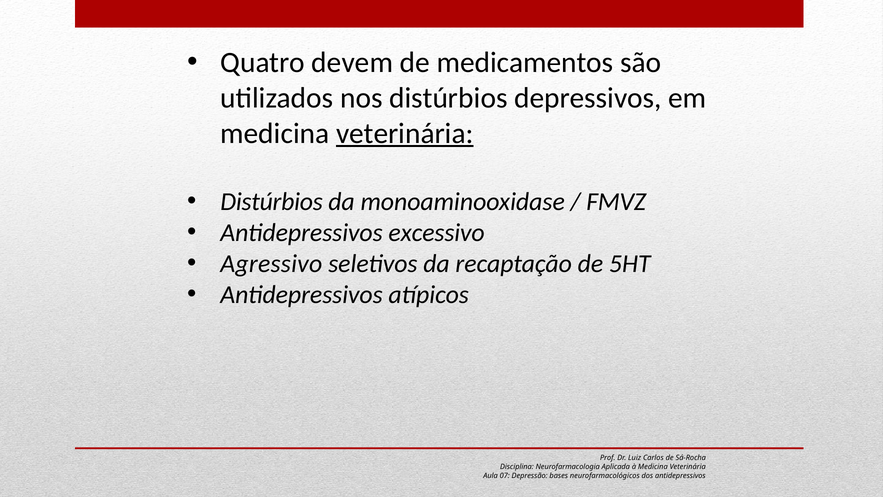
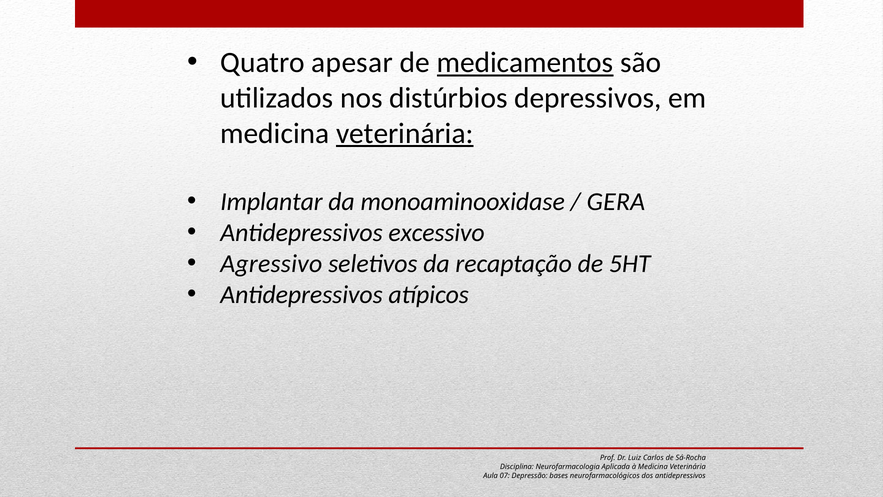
devem: devem -> apesar
medicamentos underline: none -> present
Distúrbios at (272, 202): Distúrbios -> Implantar
FMVZ: FMVZ -> GERA
